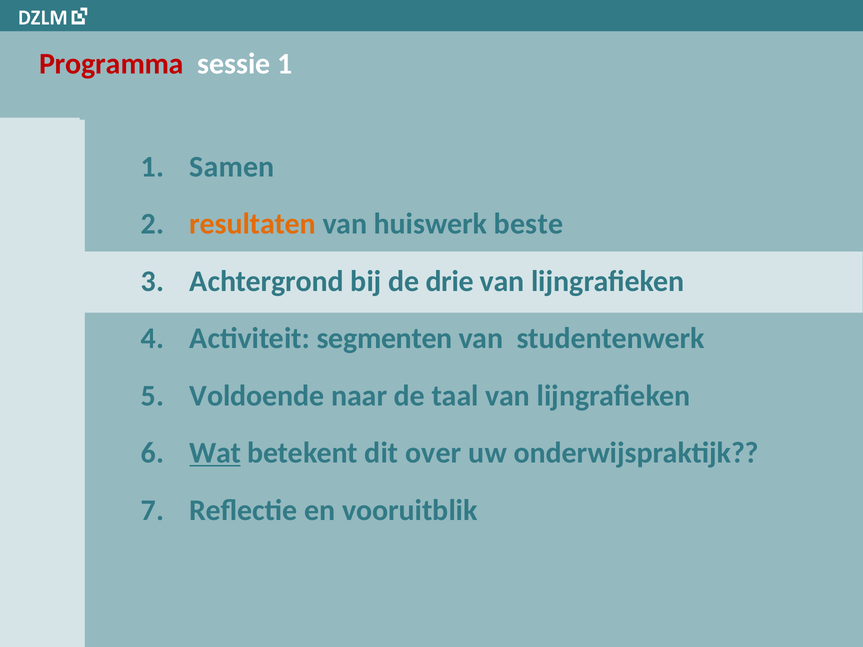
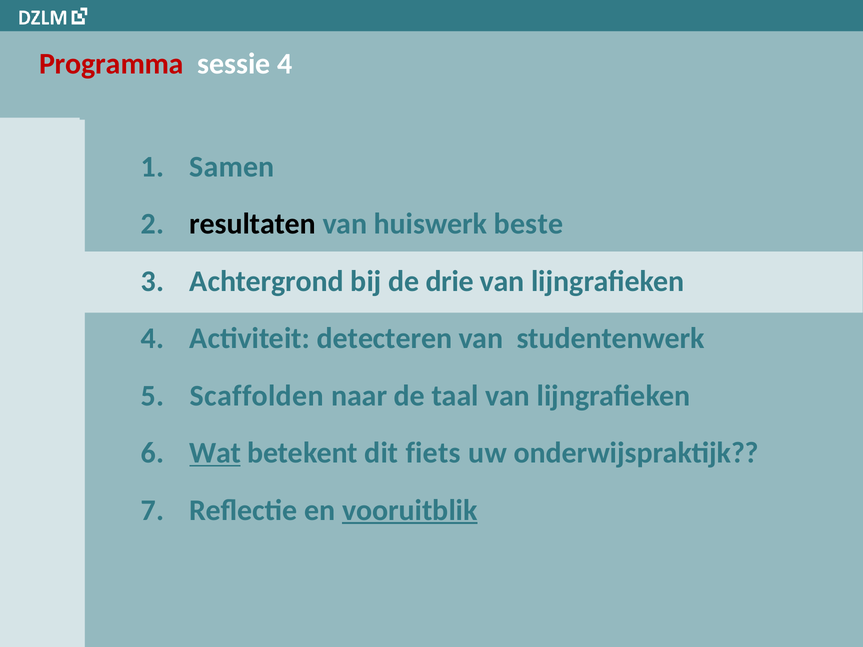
sessie 1: 1 -> 4
resultaten colour: orange -> black
segmenten: segmenten -> detecteren
Voldoende: Voldoende -> Scaffolden
over: over -> fiets
vooruitblik underline: none -> present
